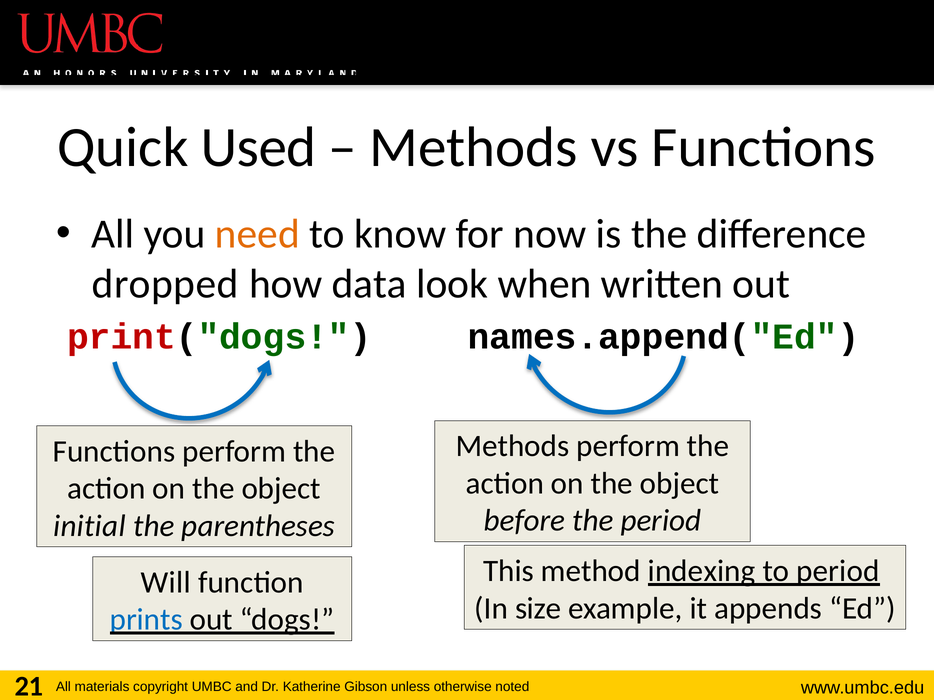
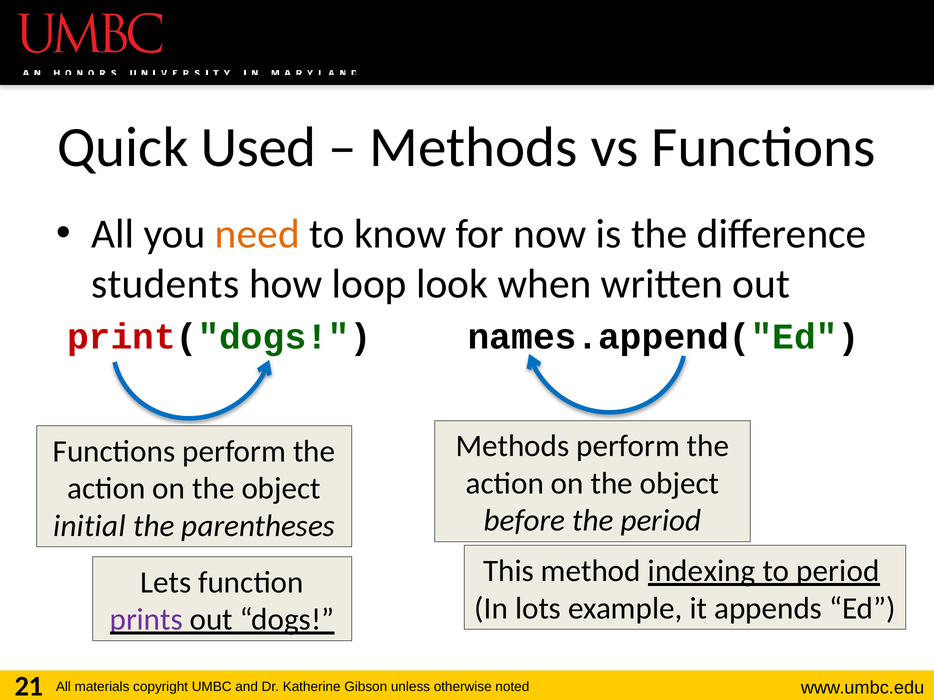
dropped: dropped -> students
data: data -> loop
Will: Will -> Lets
size: size -> lots
prints colour: blue -> purple
